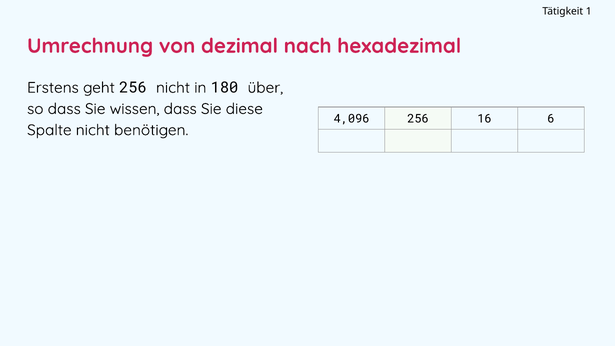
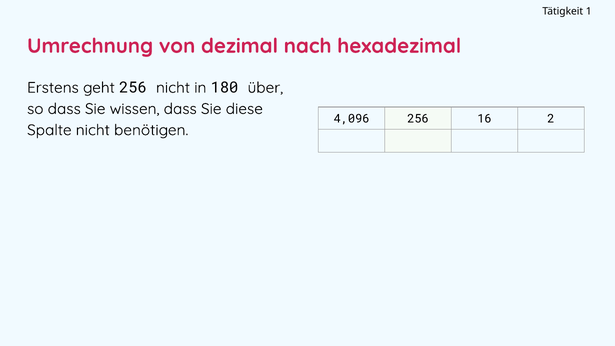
6: 6 -> 2
